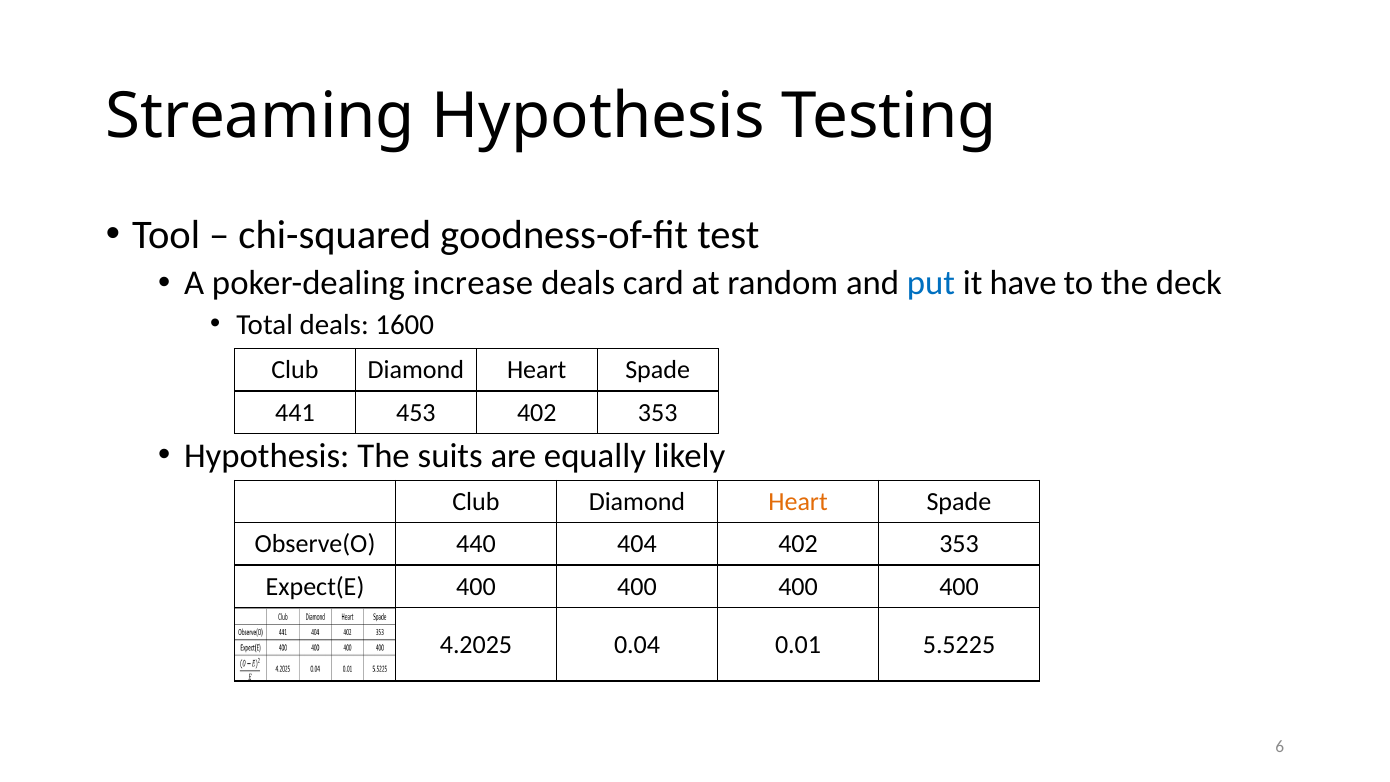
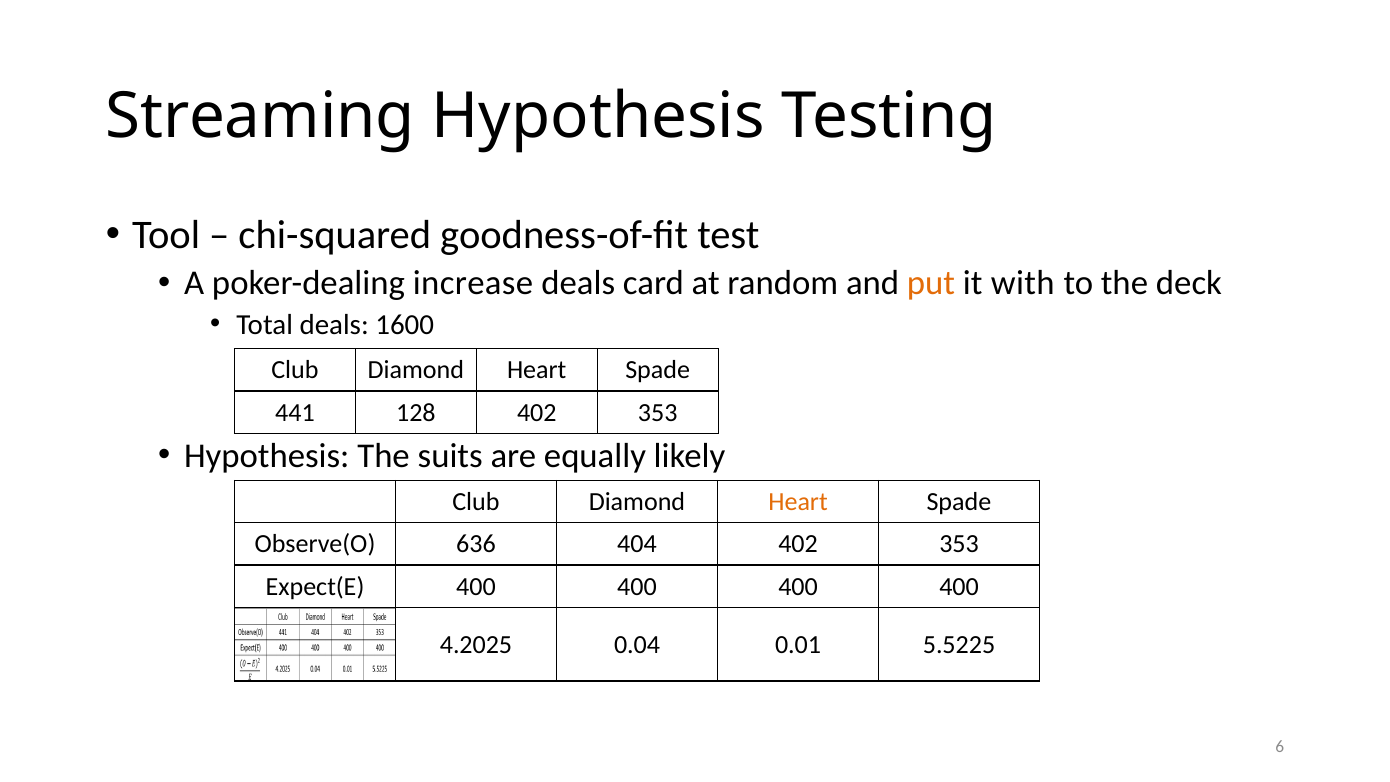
put colour: blue -> orange
have: have -> with
453: 453 -> 128
440: 440 -> 636
